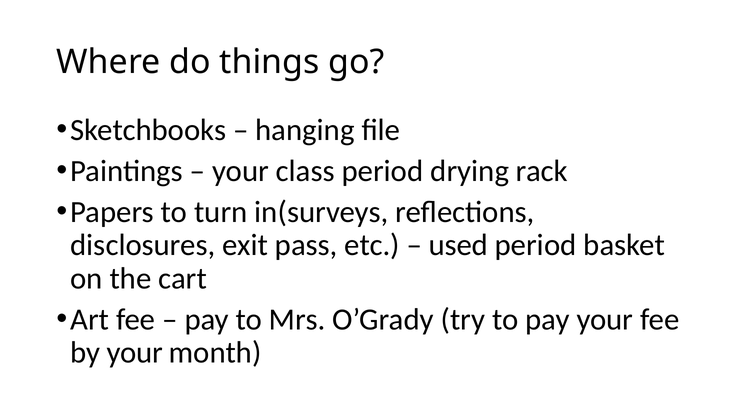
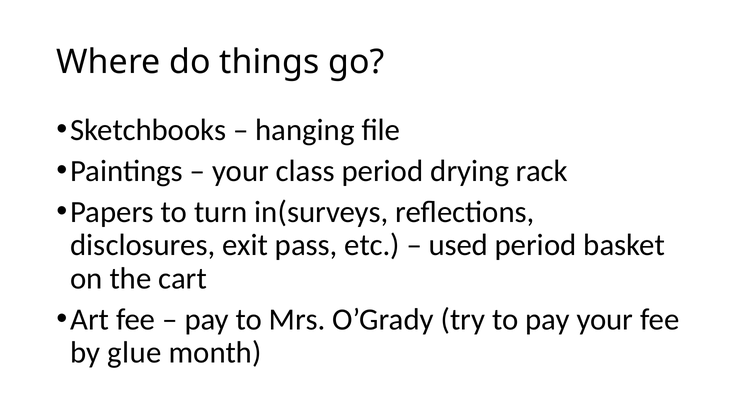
by your: your -> glue
